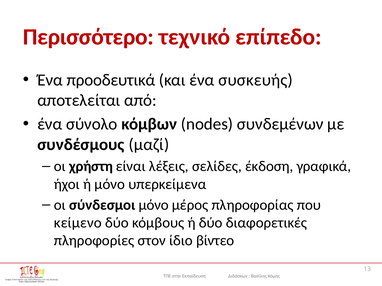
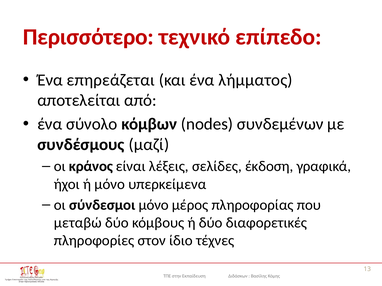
προοδευτικά: προοδευτικά -> επηρεάζεται
συσκευής: συσκευής -> λήμματος
χρήστη: χρήστη -> κράνoς
κείμενο: κείμενο -> μεταβώ
βίντεο: βίντεο -> τέχνες
